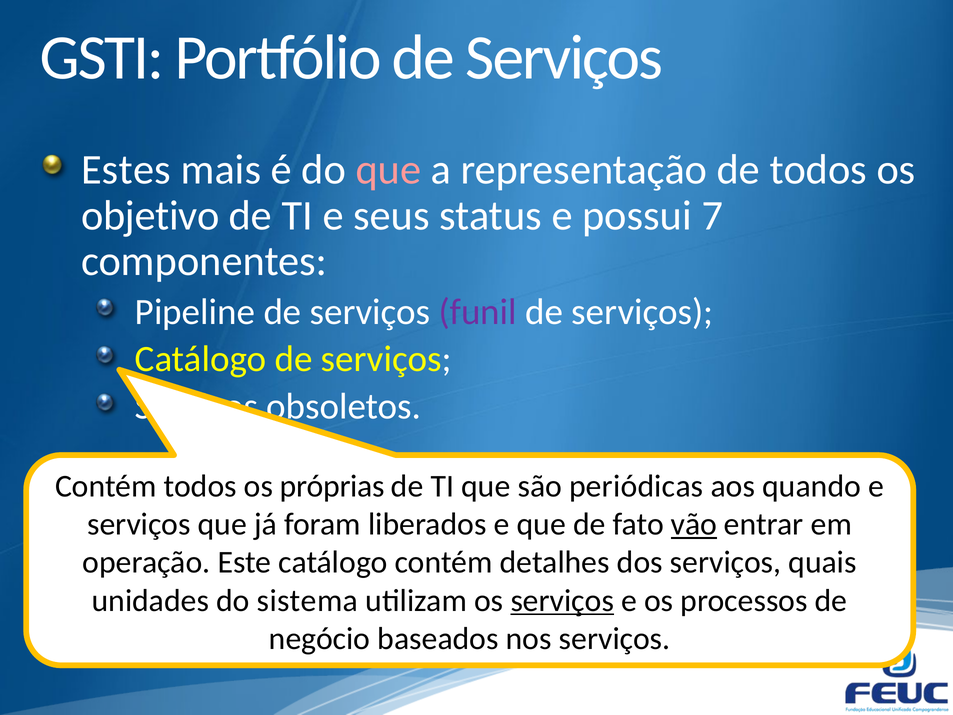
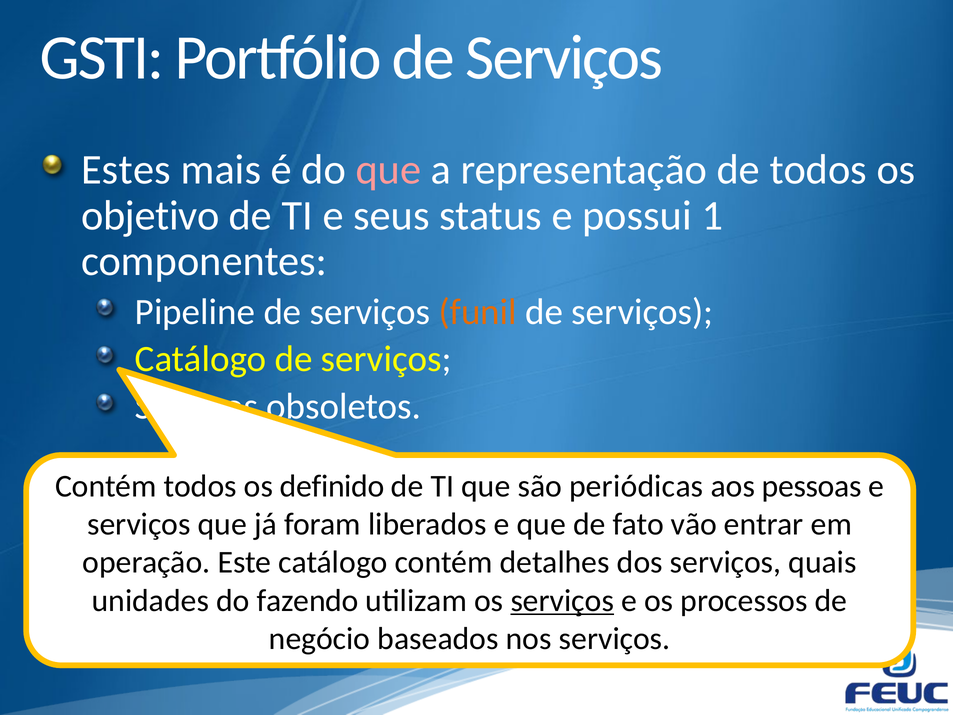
7: 7 -> 1
funil colour: purple -> orange
próprias: próprias -> definido
quando: quando -> pessoas
vão underline: present -> none
sistema: sistema -> fazendo
